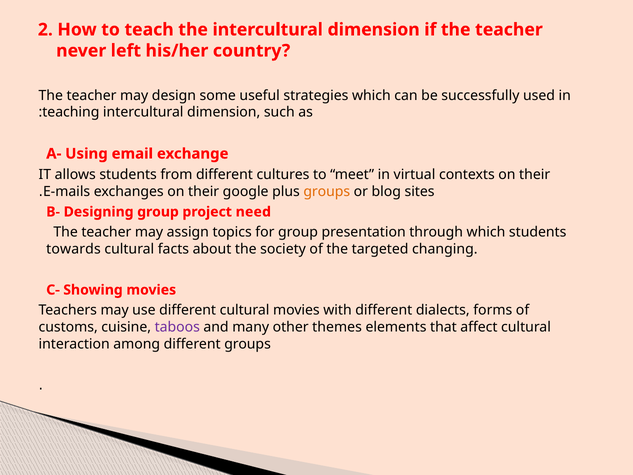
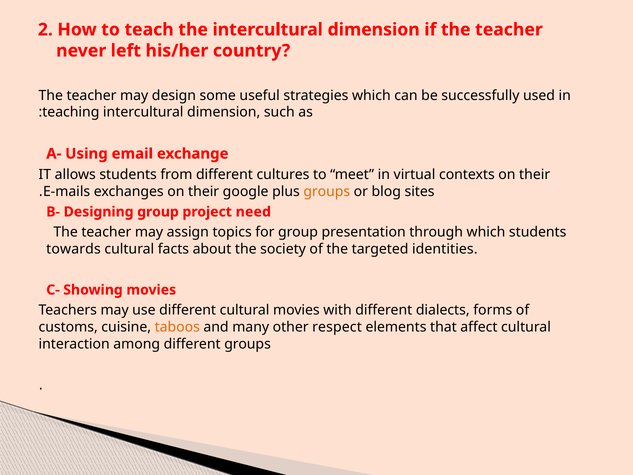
changing: changing -> identities
taboos colour: purple -> orange
themes: themes -> respect
